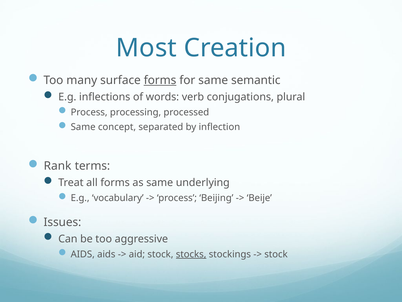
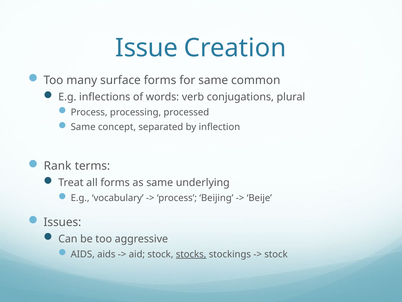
Most: Most -> Issue
forms at (160, 80) underline: present -> none
semantic: semantic -> common
